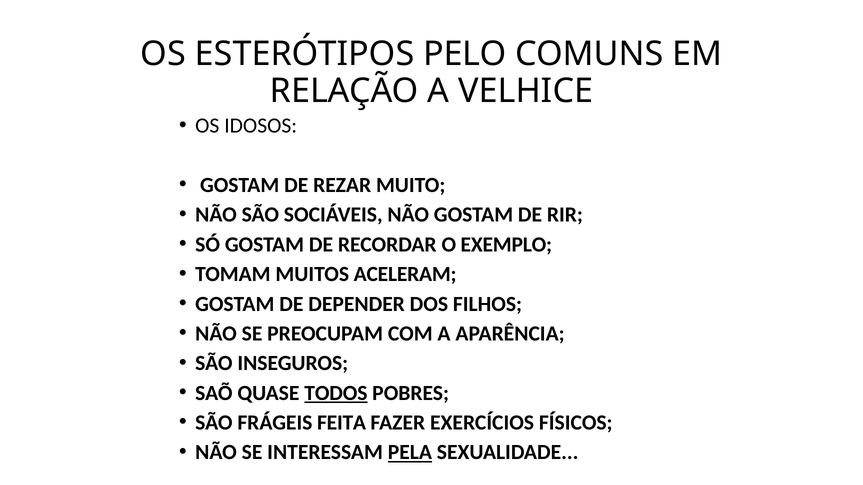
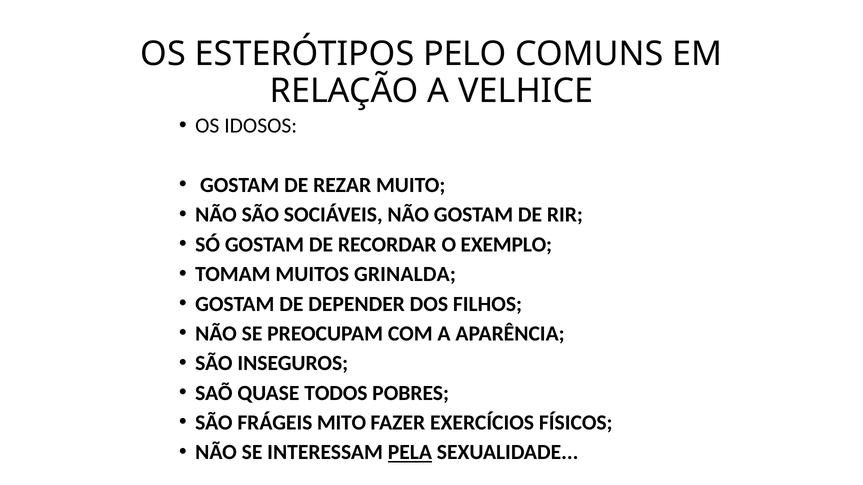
ACELERAM: ACELERAM -> GRINALDA
TODOS underline: present -> none
FEITA: FEITA -> MITO
